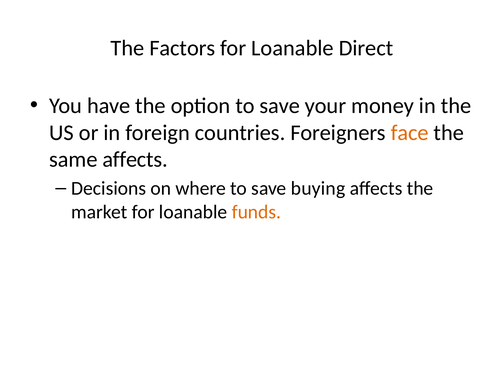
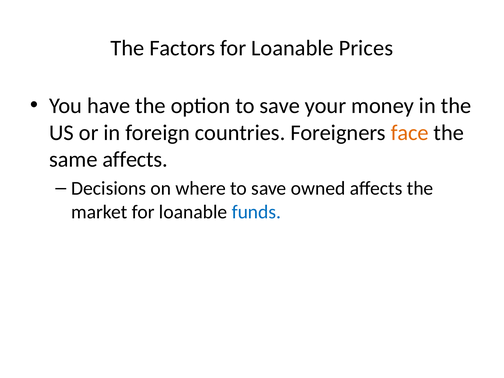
Direct: Direct -> Prices
buying: buying -> owned
funds colour: orange -> blue
